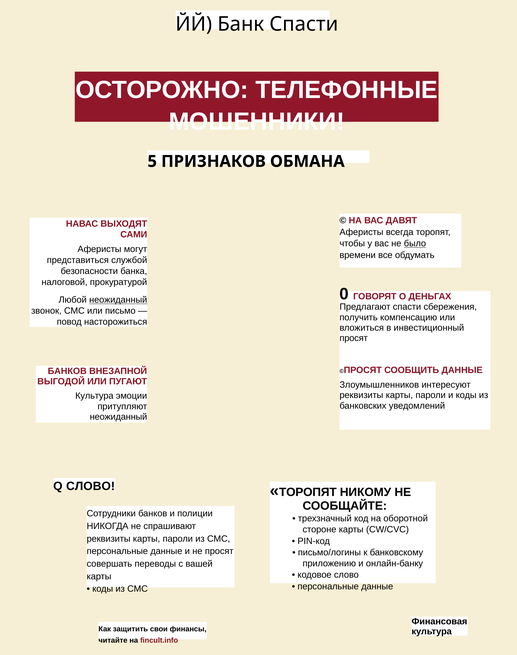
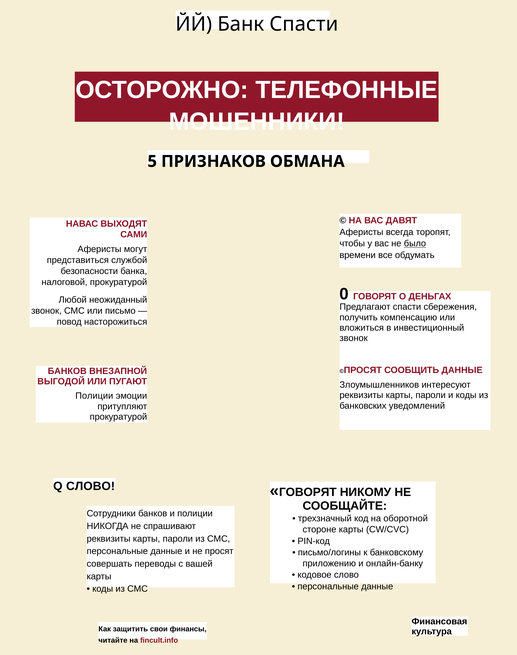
неожиданный at (118, 299) underline: present -> none
просят at (354, 338): просят -> звонок
Культура at (94, 395): Культура -> Полиции
неожиданный at (118, 416): неожиданный -> прокуратурой
ТОРОПЯТ at (308, 491): ТОРОПЯТ -> ГОВОРЯТ
